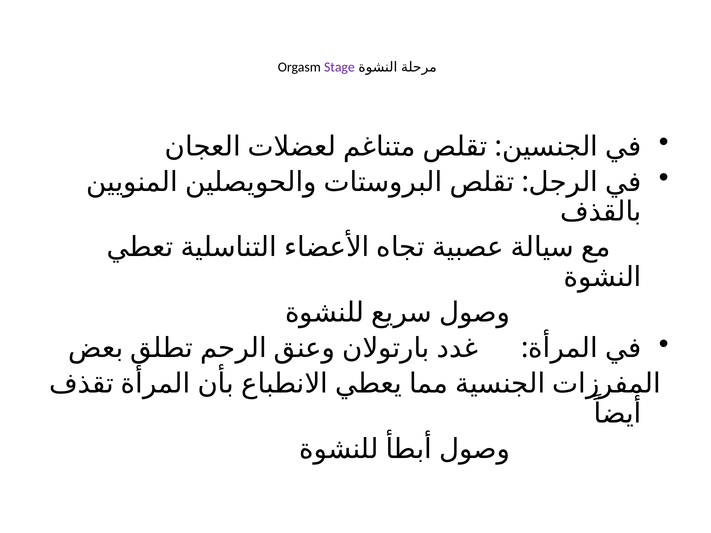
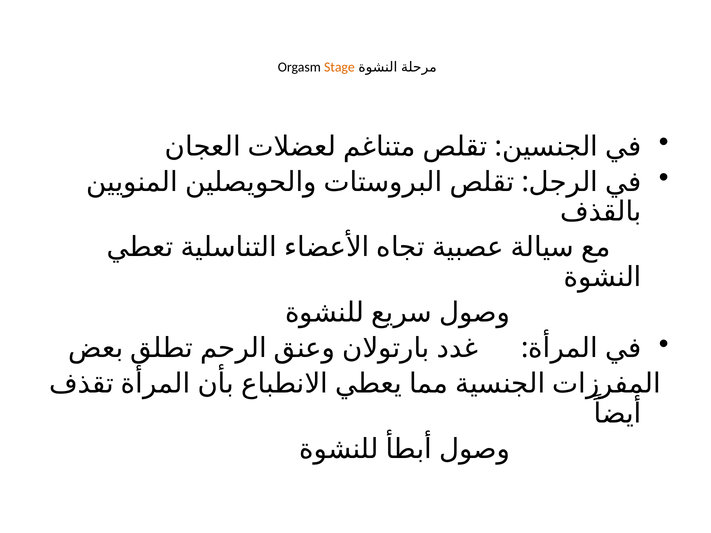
Stage colour: purple -> orange
